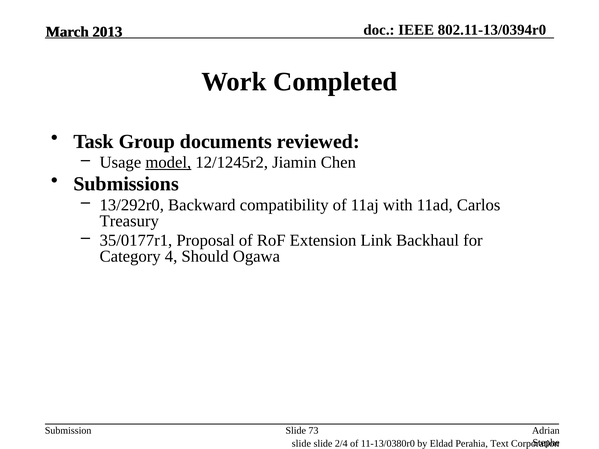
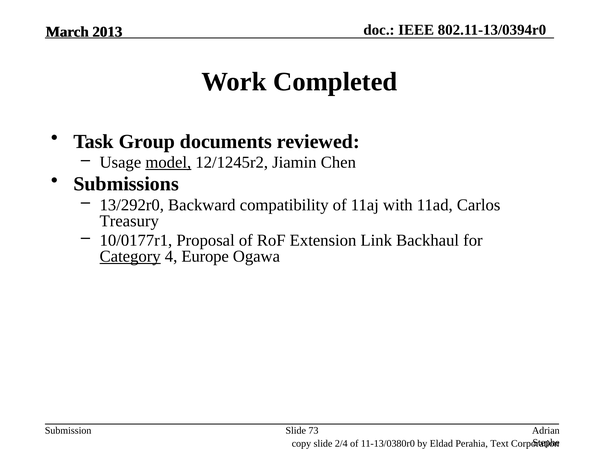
35/0177r1: 35/0177r1 -> 10/0177r1
Category underline: none -> present
Should: Should -> Europe
slide at (301, 444): slide -> copy
